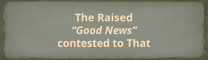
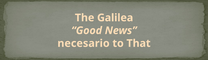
Raised: Raised -> Galilea
contested: contested -> necesario
